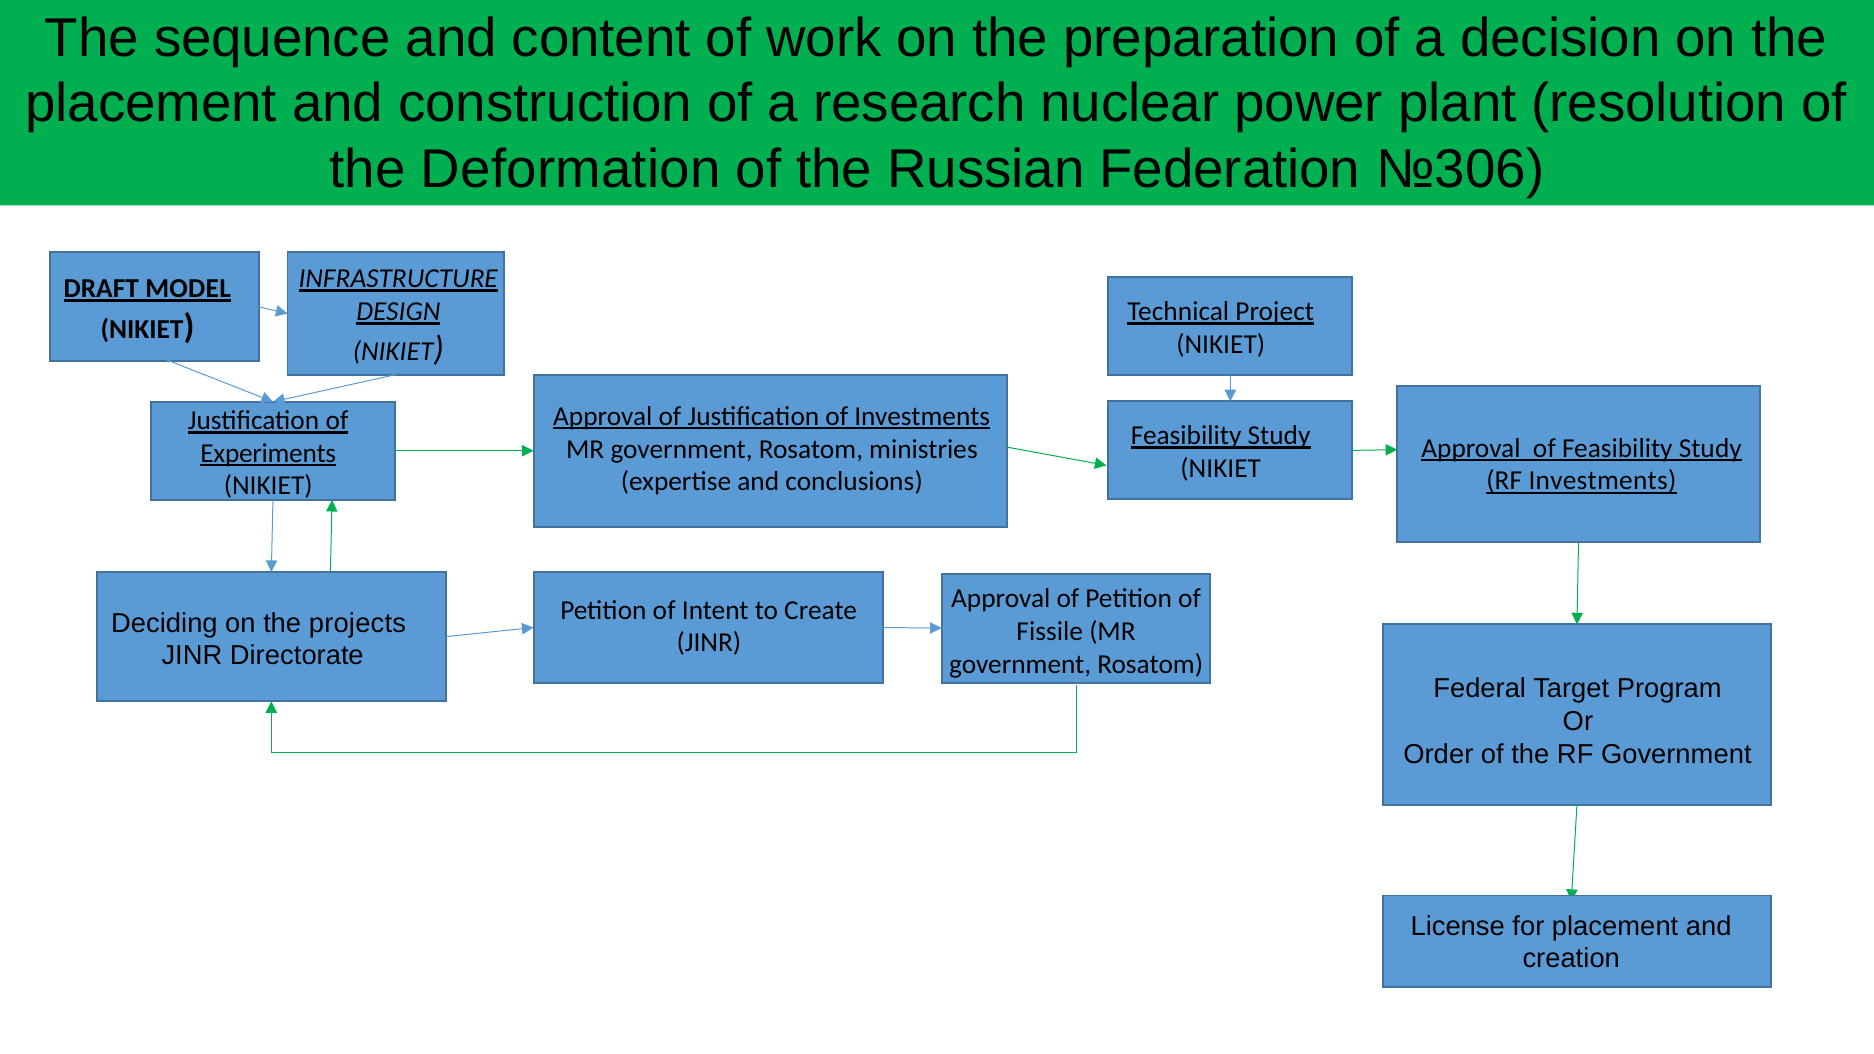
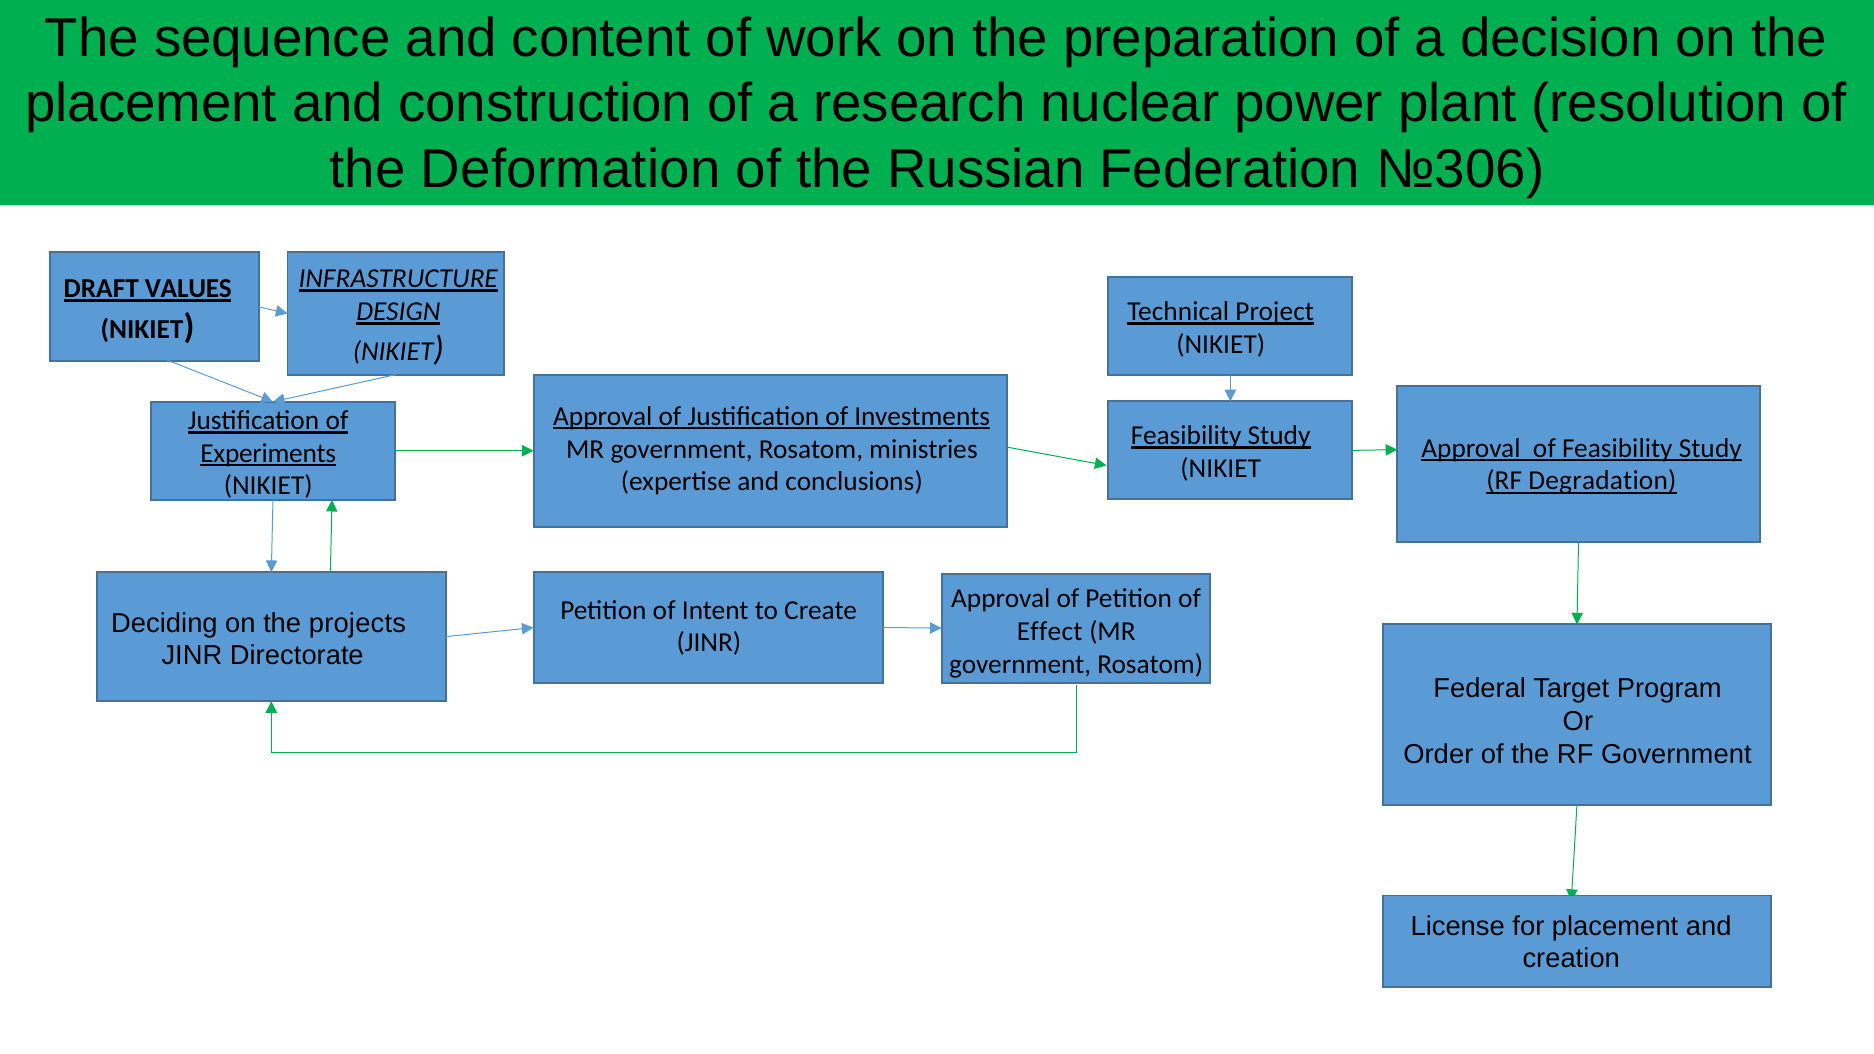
MODEL: MODEL -> VALUES
RF Investments: Investments -> Degradation
Fissile: Fissile -> Effect
